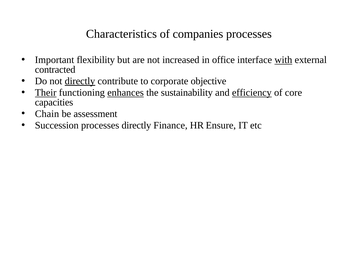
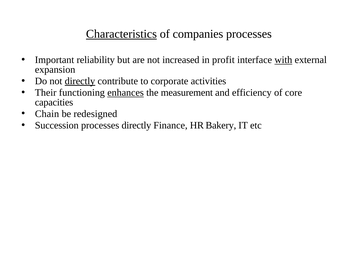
Characteristics underline: none -> present
flexibility: flexibility -> reliability
office: office -> profit
contracted: contracted -> expansion
objective: objective -> activities
Their underline: present -> none
sustainability: sustainability -> measurement
efficiency underline: present -> none
assessment: assessment -> redesigned
Ensure: Ensure -> Bakery
